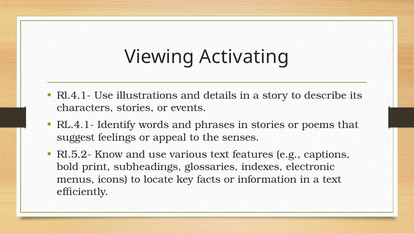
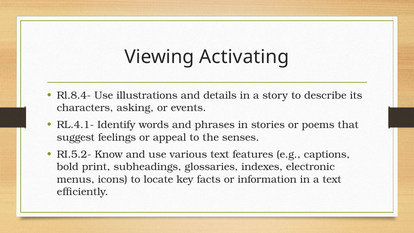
Rl.4.1- at (74, 95): Rl.4.1- -> Rl.8.4-
characters stories: stories -> asking
